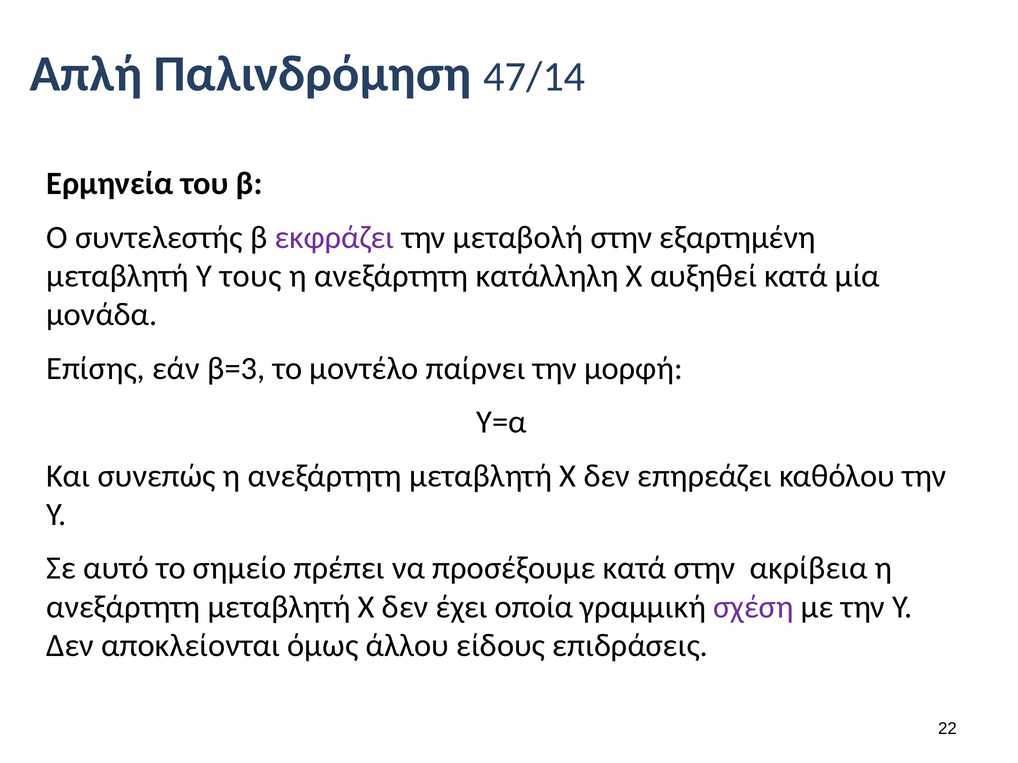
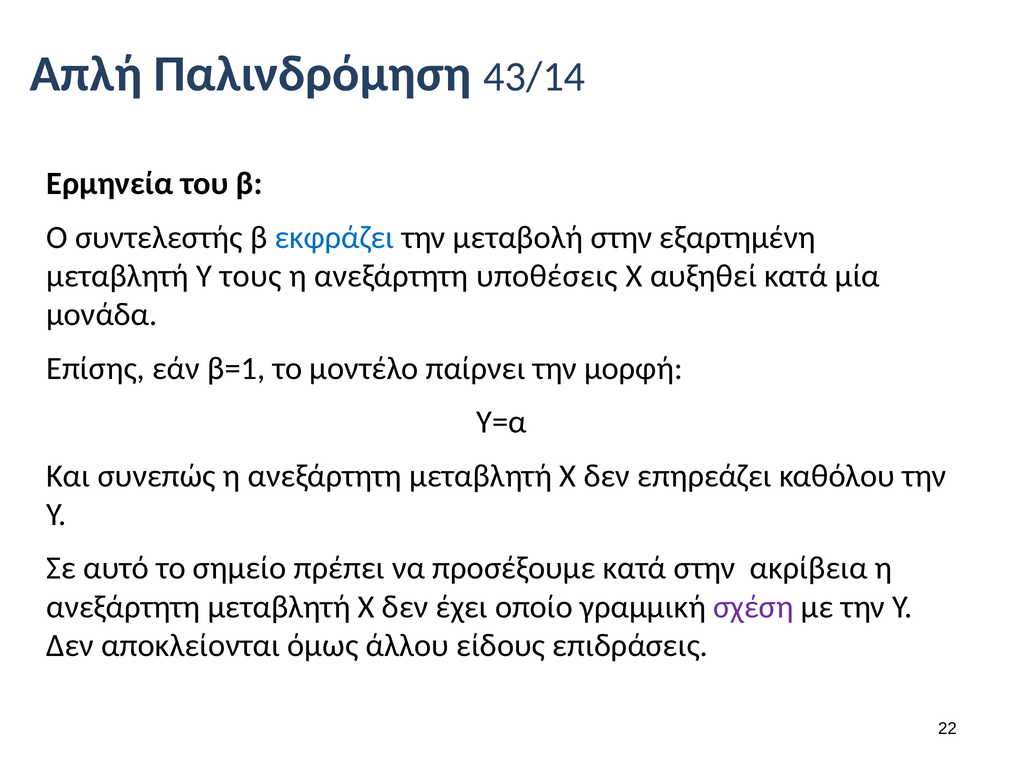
47/14: 47/14 -> 43/14
εκφράζει colour: purple -> blue
κατάλληλη: κατάλληλη -> υποθέσεις
β=3: β=3 -> β=1
οποία: οποία -> οποίο
